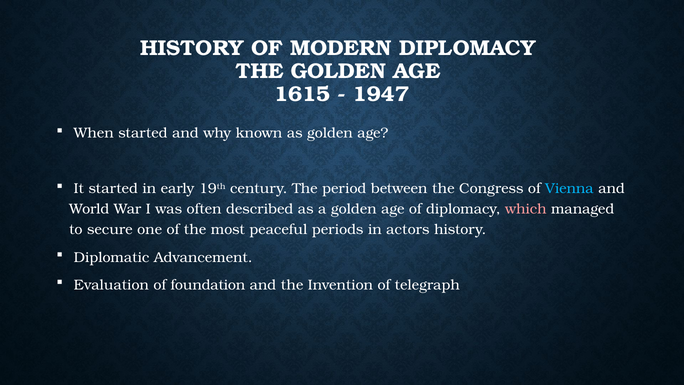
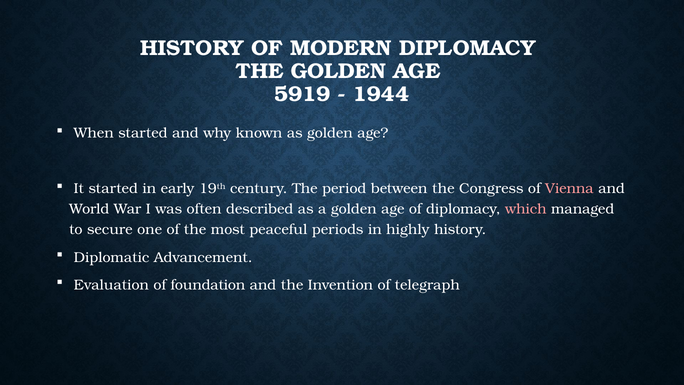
1615: 1615 -> 5919
1947: 1947 -> 1944
Vienna colour: light blue -> pink
actors: actors -> highly
